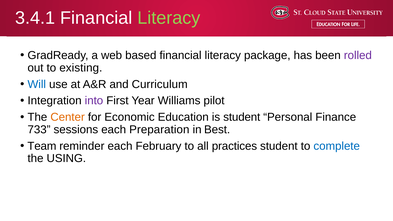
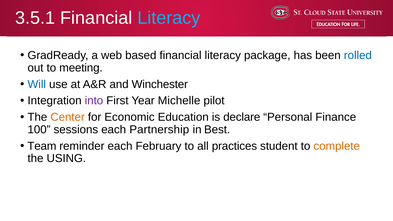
3.4.1: 3.4.1 -> 3.5.1
Literacy at (169, 18) colour: light green -> light blue
rolled colour: purple -> blue
existing: existing -> meeting
Curriculum: Curriculum -> Winchester
Williams: Williams -> Michelle
is student: student -> declare
733: 733 -> 100
Preparation: Preparation -> Partnership
complete colour: blue -> orange
